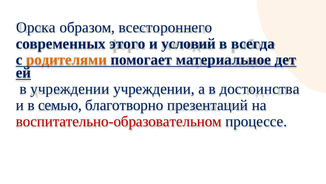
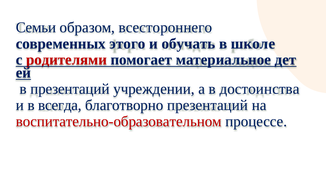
Орска: Орска -> Семьи
условий: условий -> обучать
всегда: всегда -> школе
родителями colour: orange -> red
в учреждении: учреждении -> презентаций
семью: семью -> всегда
